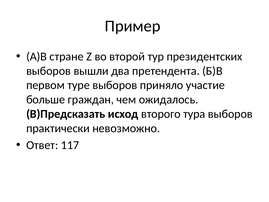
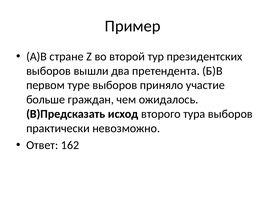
117: 117 -> 162
